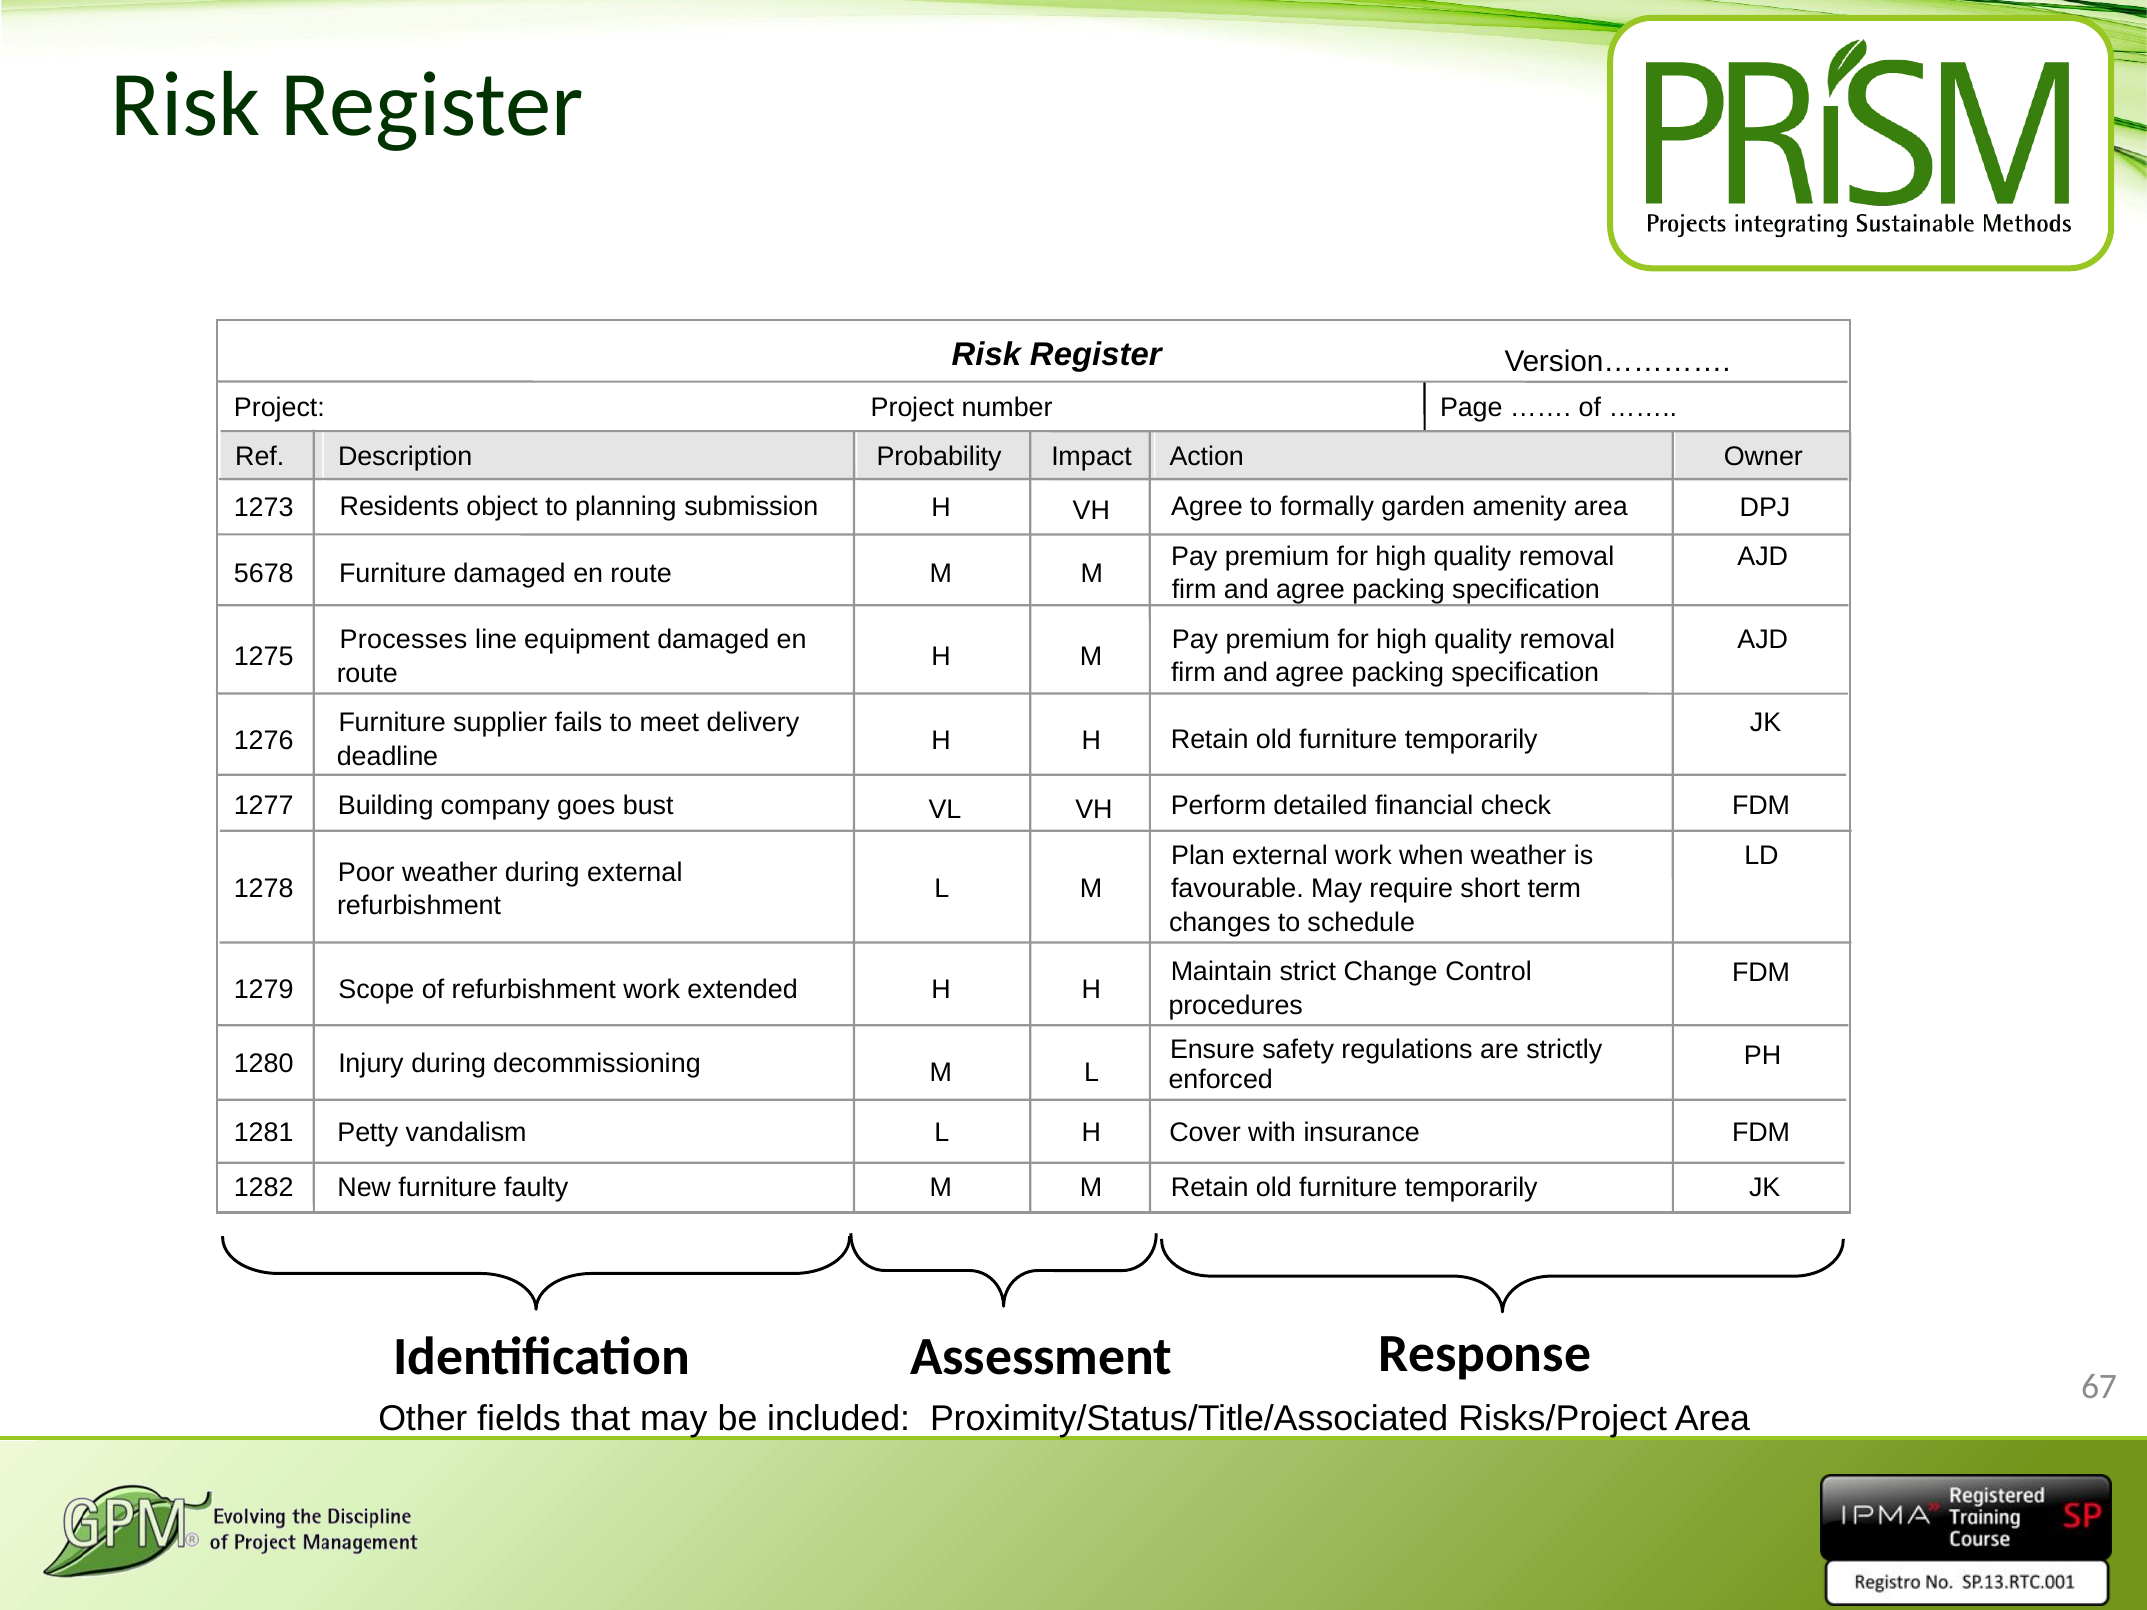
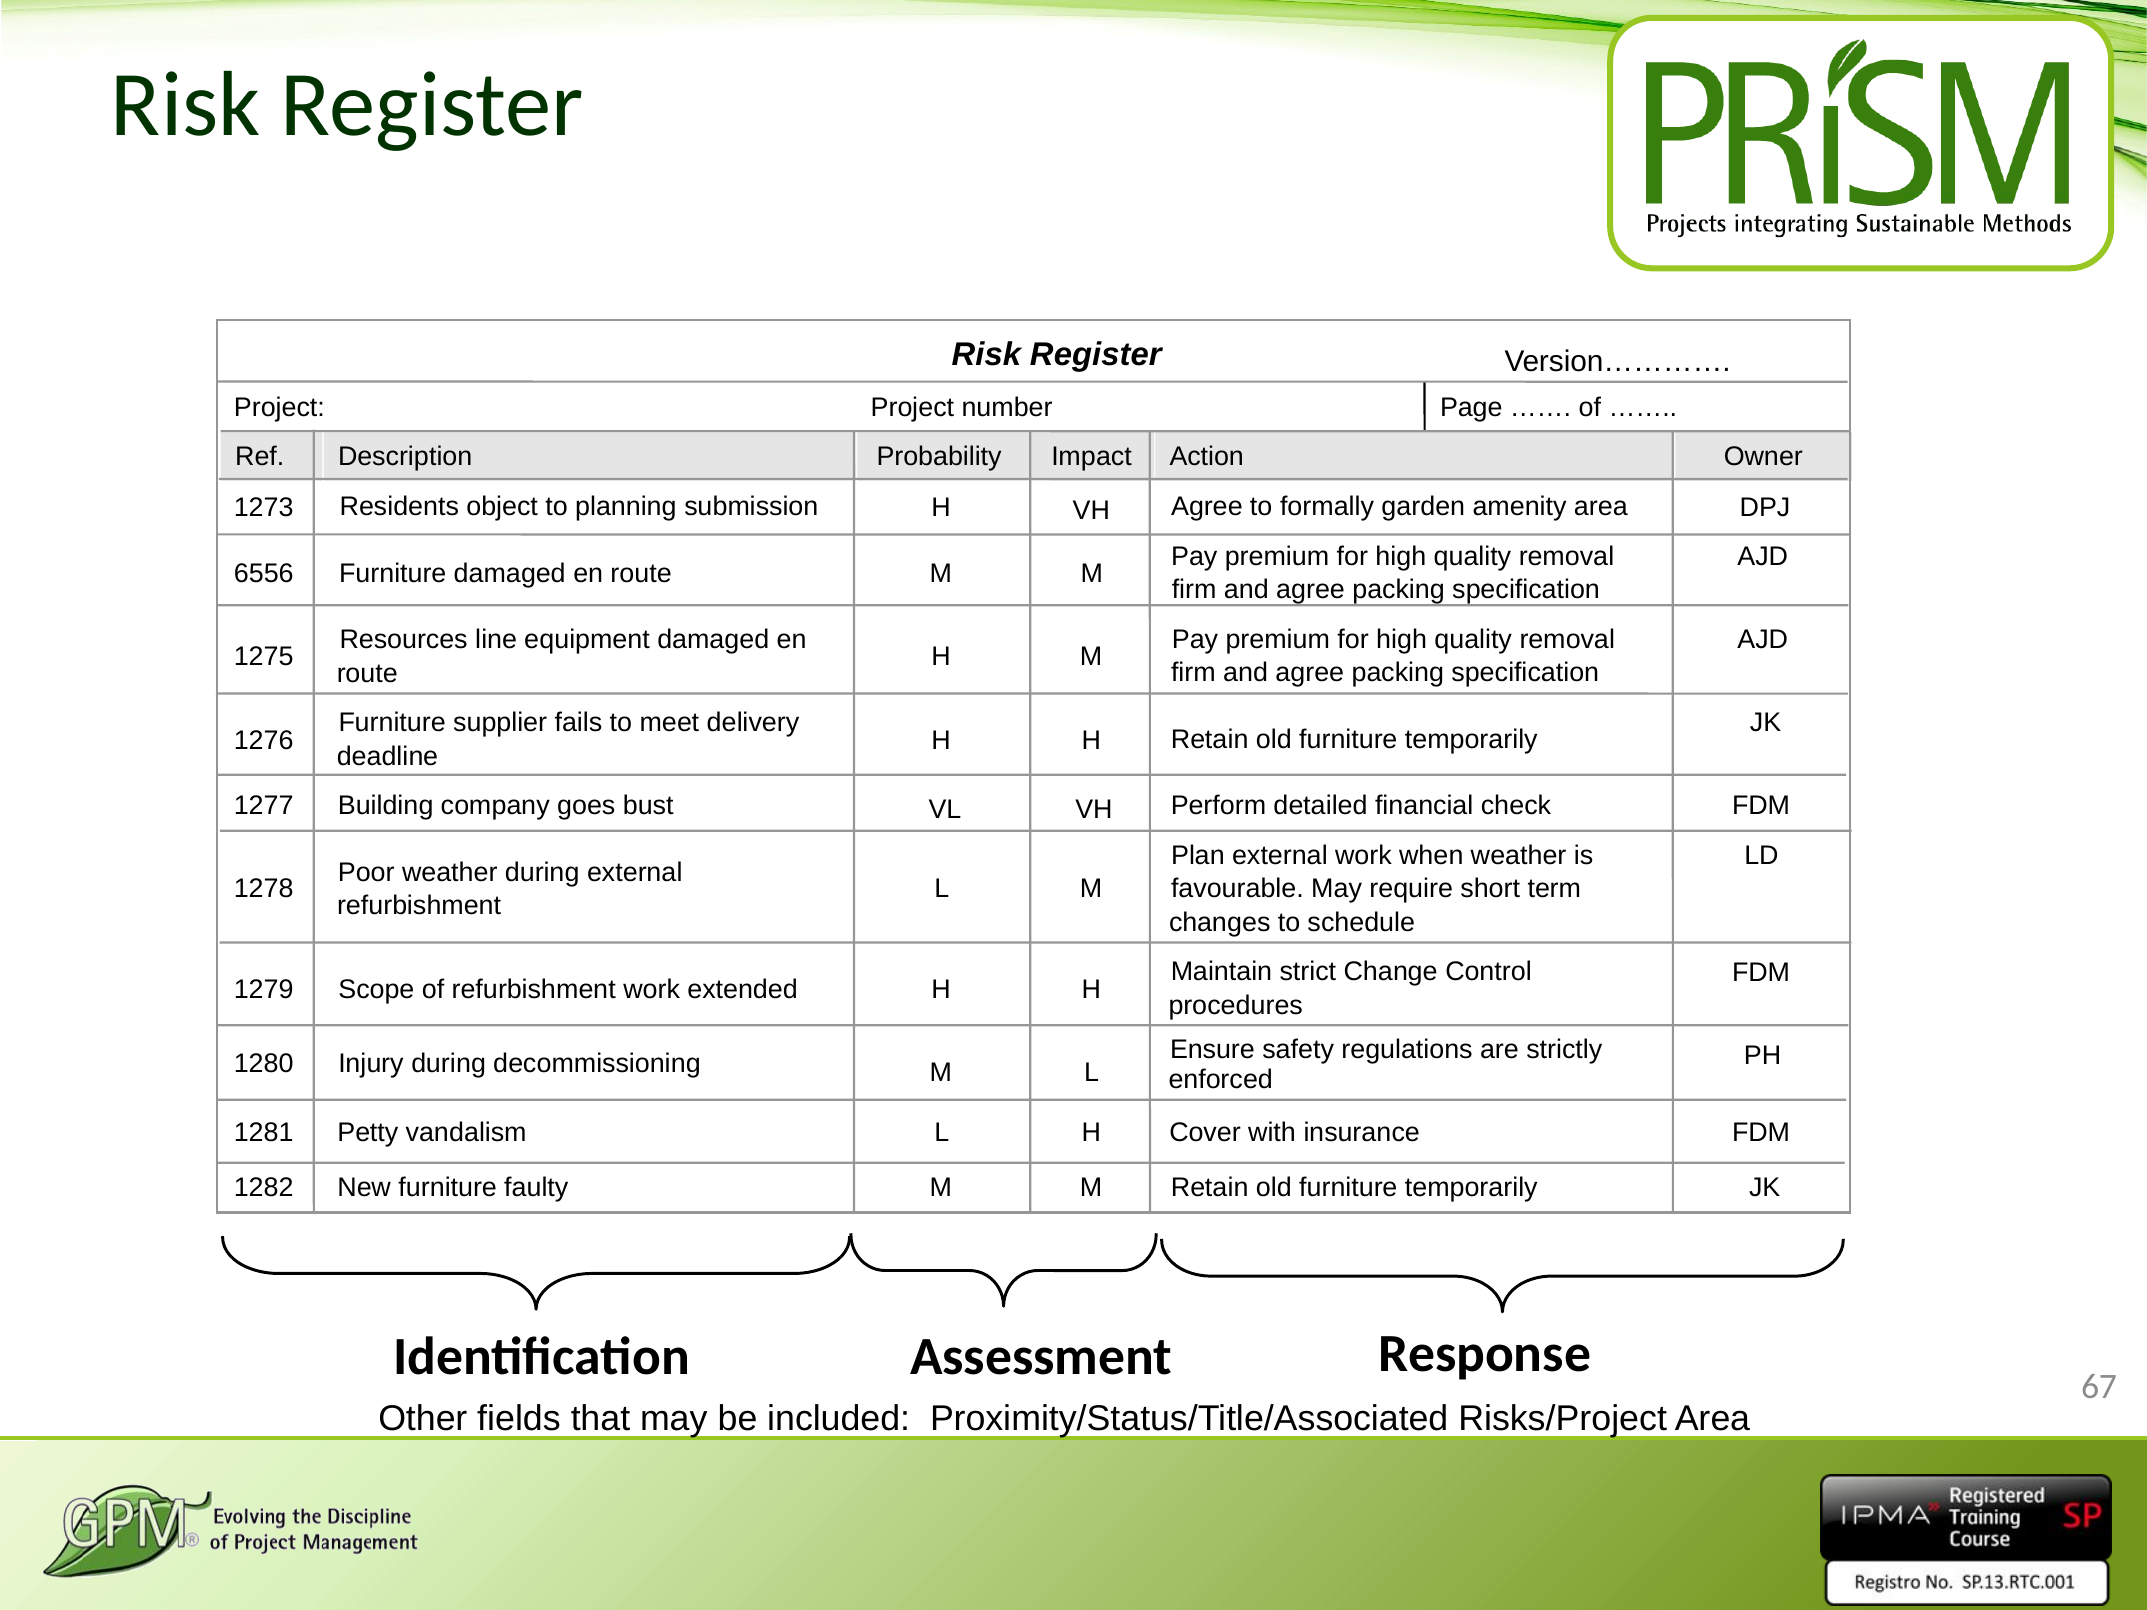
5678: 5678 -> 6556
Processes: Processes -> Resources
